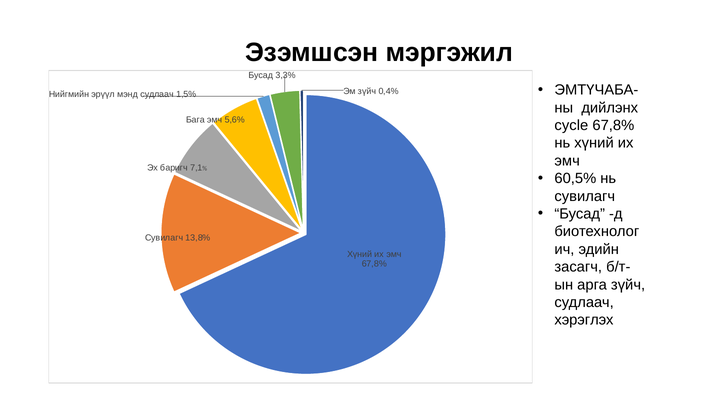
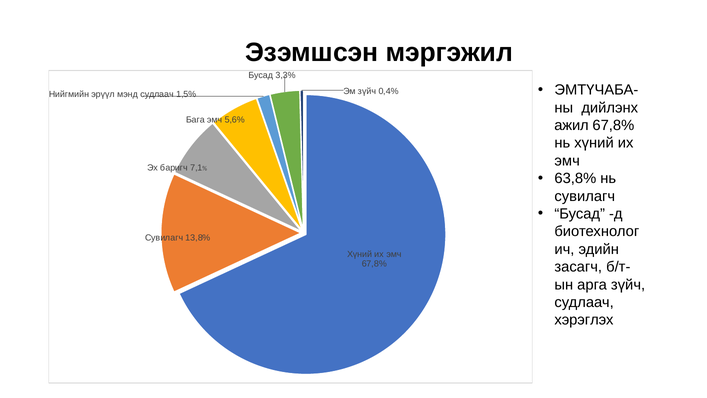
cycle: cycle -> ажил
60,5%: 60,5% -> 63,8%
